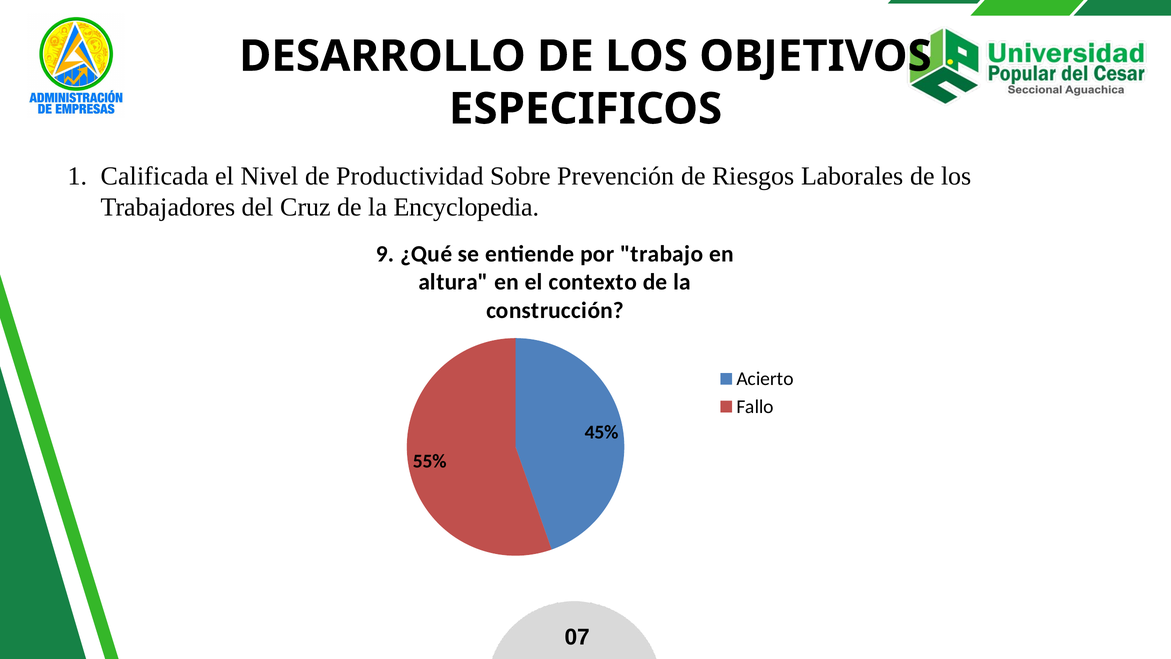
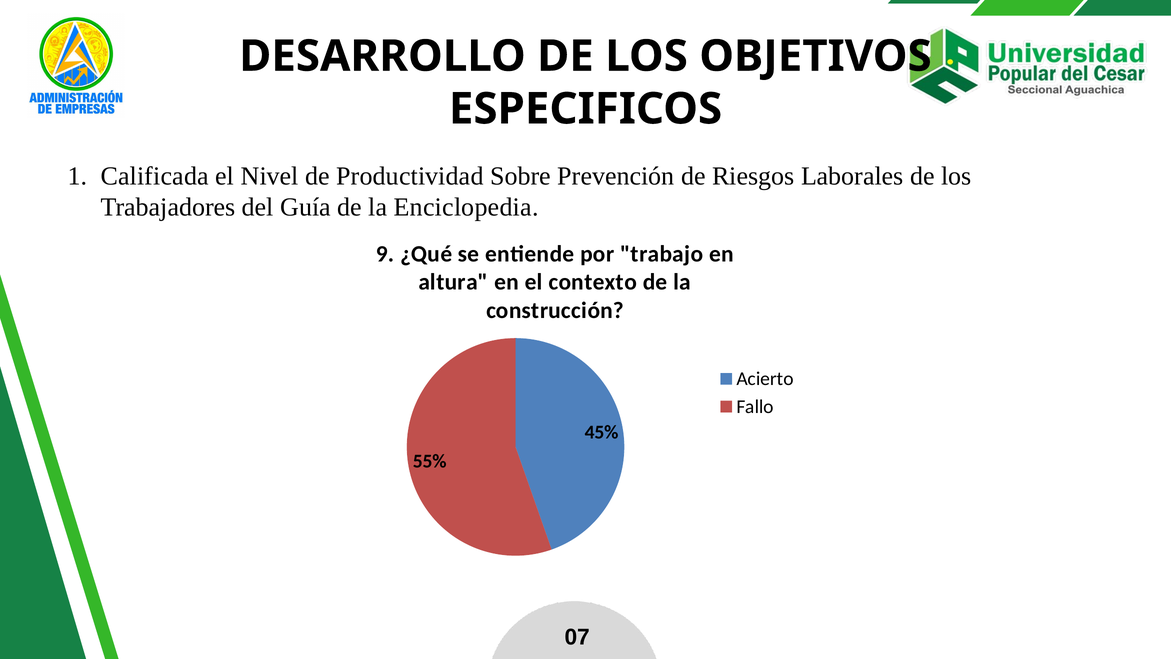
Cruz: Cruz -> Guía
Encyclopedia: Encyclopedia -> Enciclopedia
